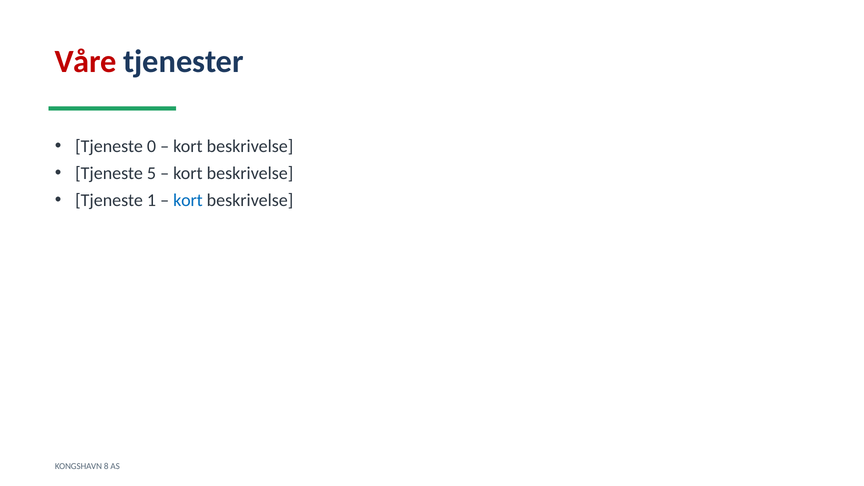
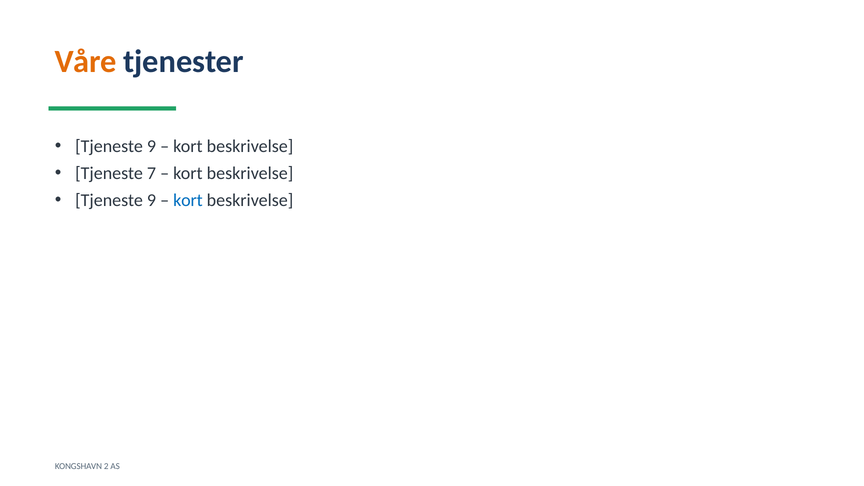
Våre colour: red -> orange
0 at (151, 146): 0 -> 9
5: 5 -> 7
1 at (151, 200): 1 -> 9
8: 8 -> 2
